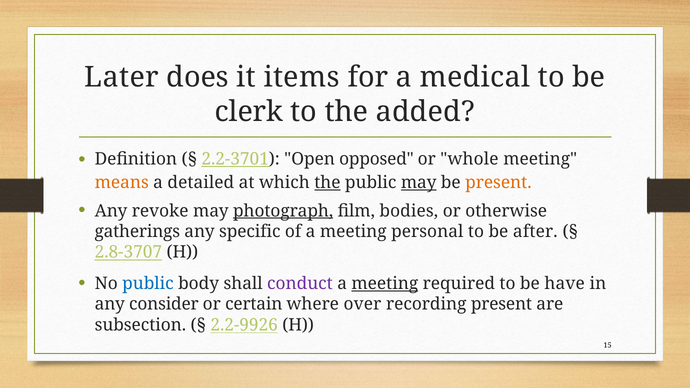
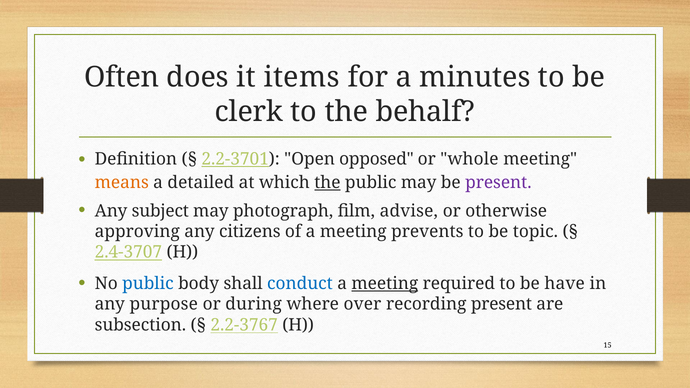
Later: Later -> Often
medical: medical -> minutes
added: added -> behalf
may at (419, 182) underline: present -> none
present at (498, 182) colour: orange -> purple
revoke: revoke -> subject
photograph underline: present -> none
bodies: bodies -> advise
gatherings: gatherings -> approving
specific: specific -> citizens
personal: personal -> prevents
after: after -> topic
2.8-3707: 2.8-3707 -> 2.4-3707
conduct colour: purple -> blue
consider: consider -> purpose
certain: certain -> during
2.2-9926: 2.2-9926 -> 2.2-3767
